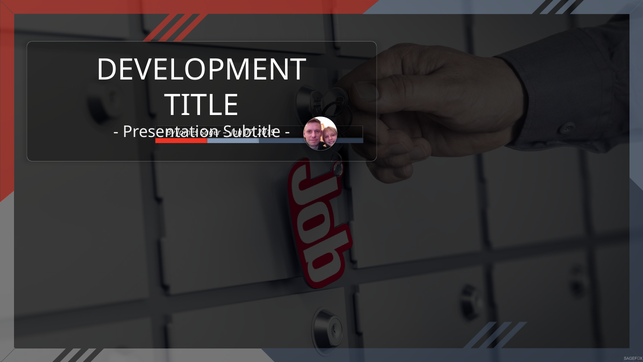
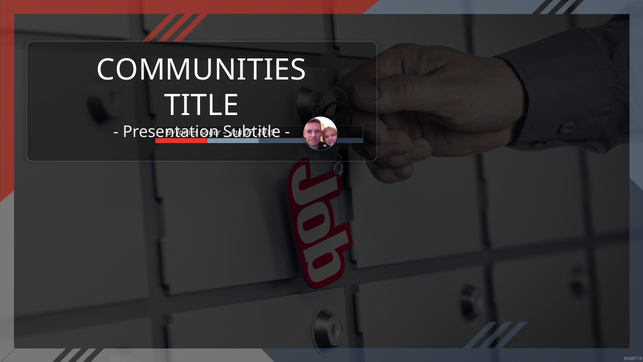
DEVELOPMENT: DEVELOPMENT -> COMMUNITIES
